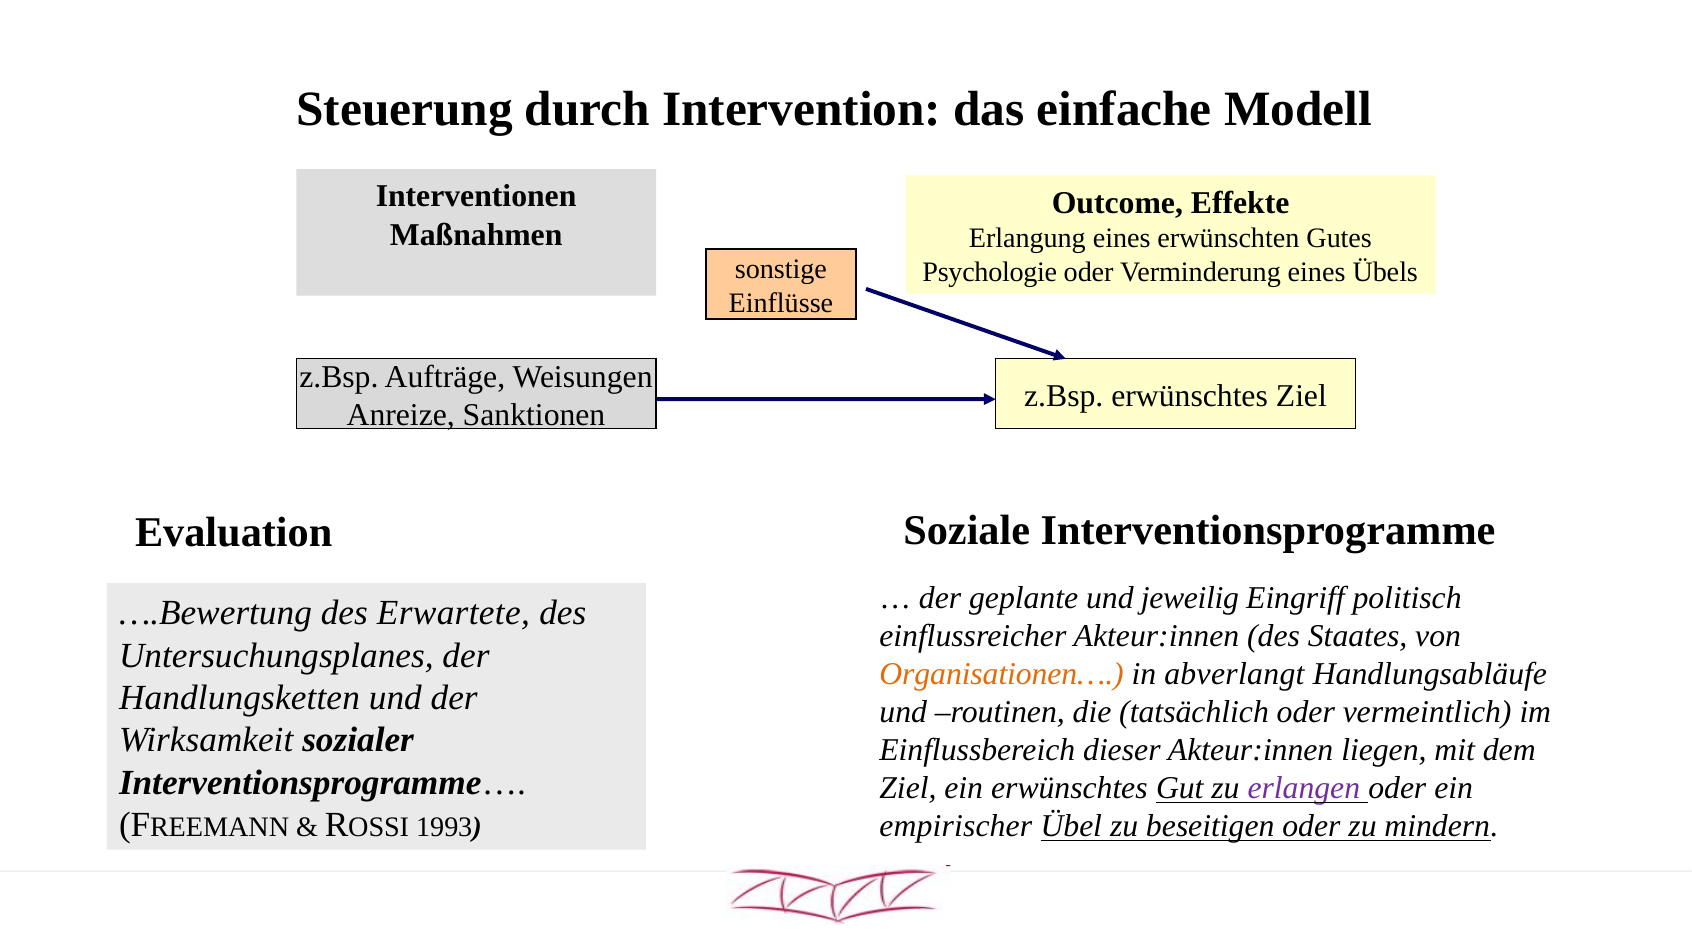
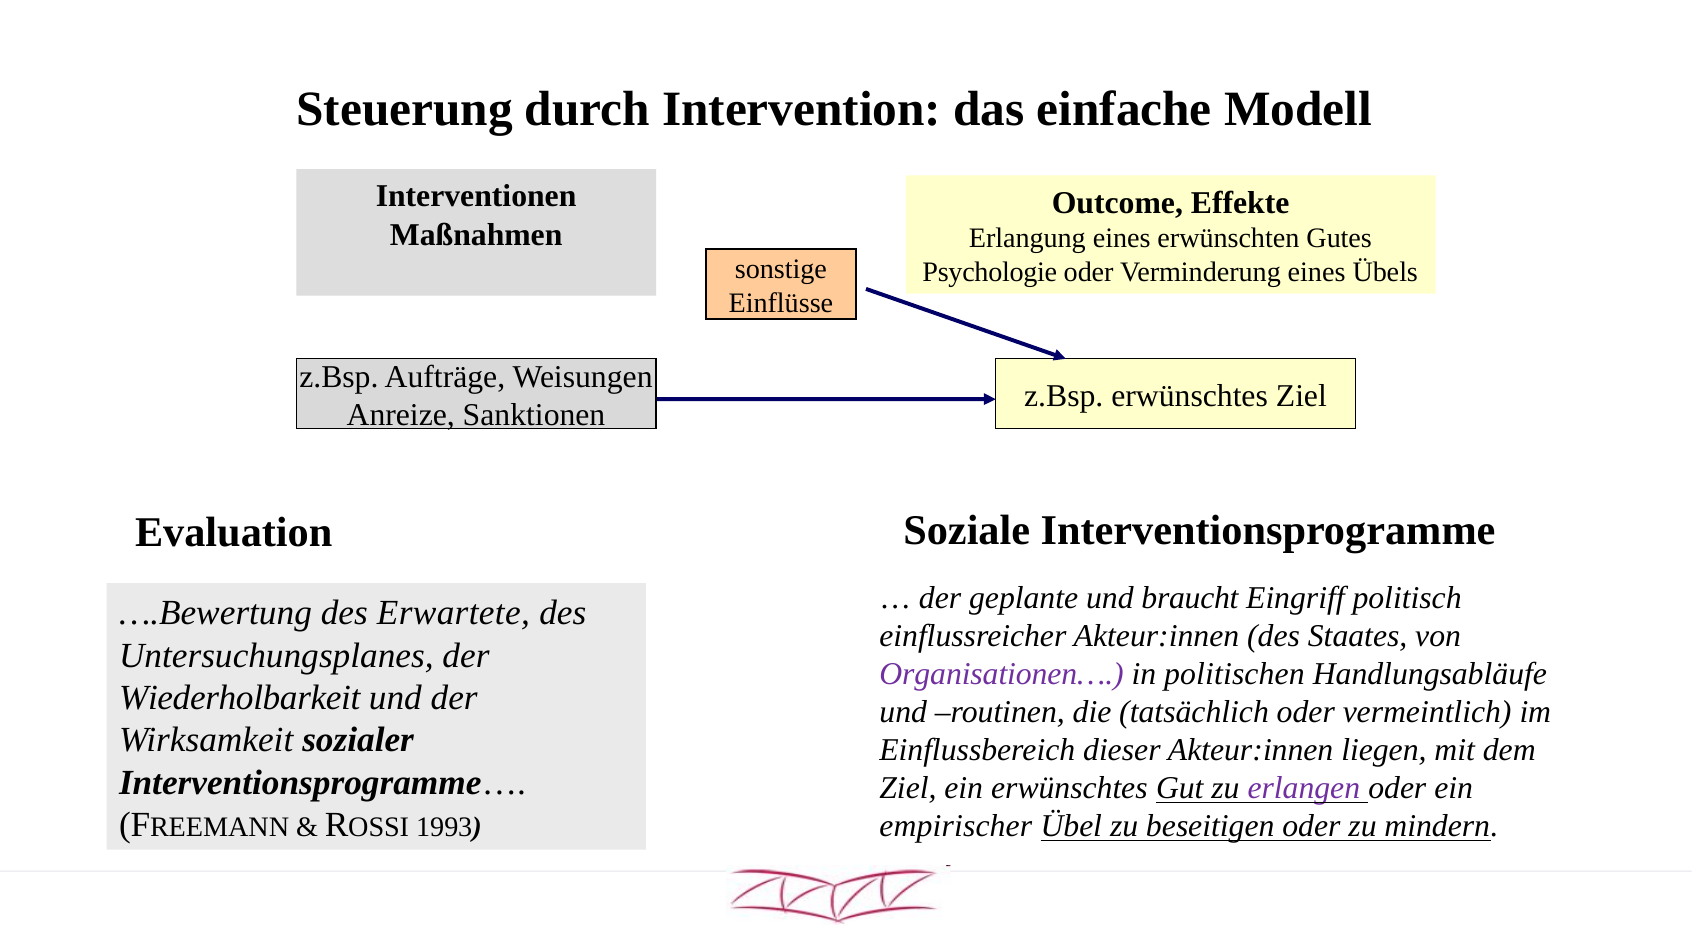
jeweilig: jeweilig -> braucht
Organisationen… colour: orange -> purple
abverlangt: abverlangt -> politischen
Handlungsketten: Handlungsketten -> Wiederholbarkeit
